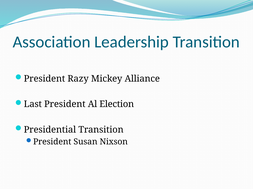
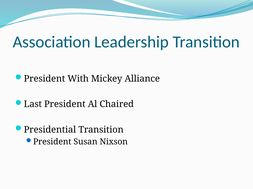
Razy: Razy -> With
Election: Election -> Chaired
